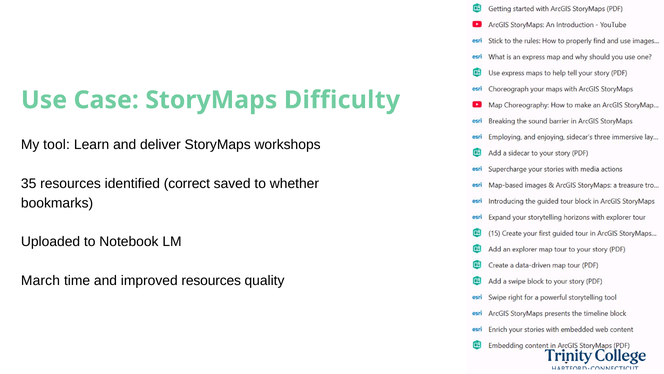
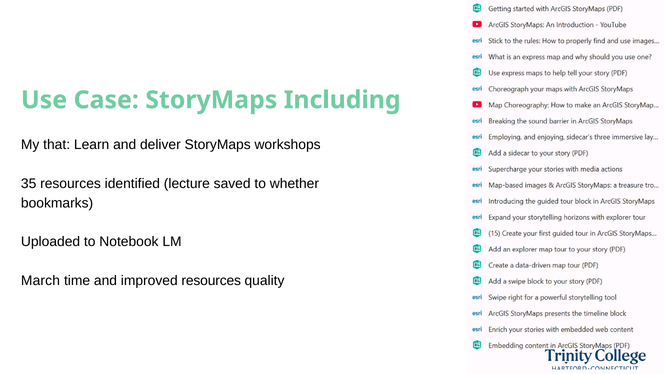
Difficulty: Difficulty -> Including
tool: tool -> that
correct: correct -> lecture
